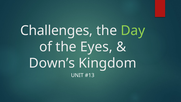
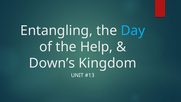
Challenges: Challenges -> Entangling
Day colour: light green -> light blue
Eyes: Eyes -> Help
